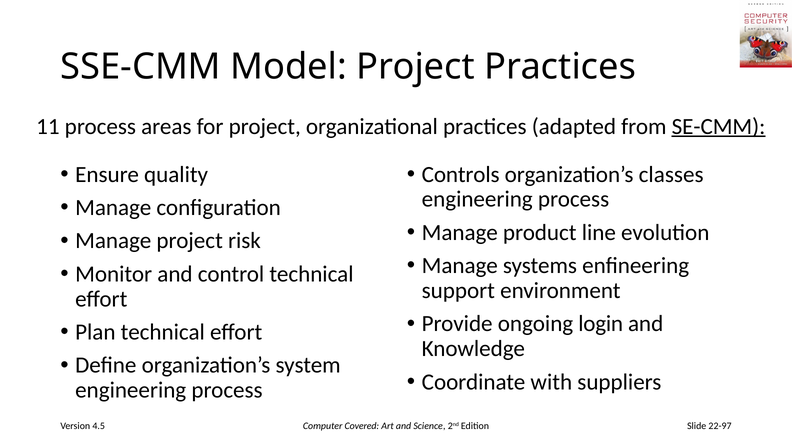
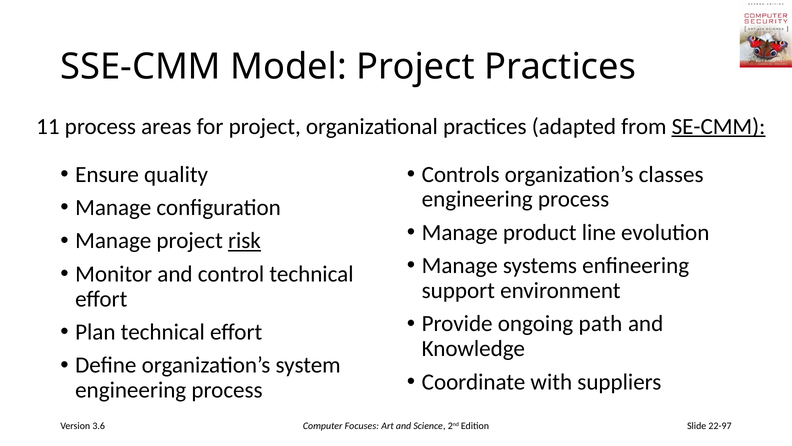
risk underline: none -> present
login: login -> path
4.5: 4.5 -> 3.6
Covered: Covered -> Focuses
